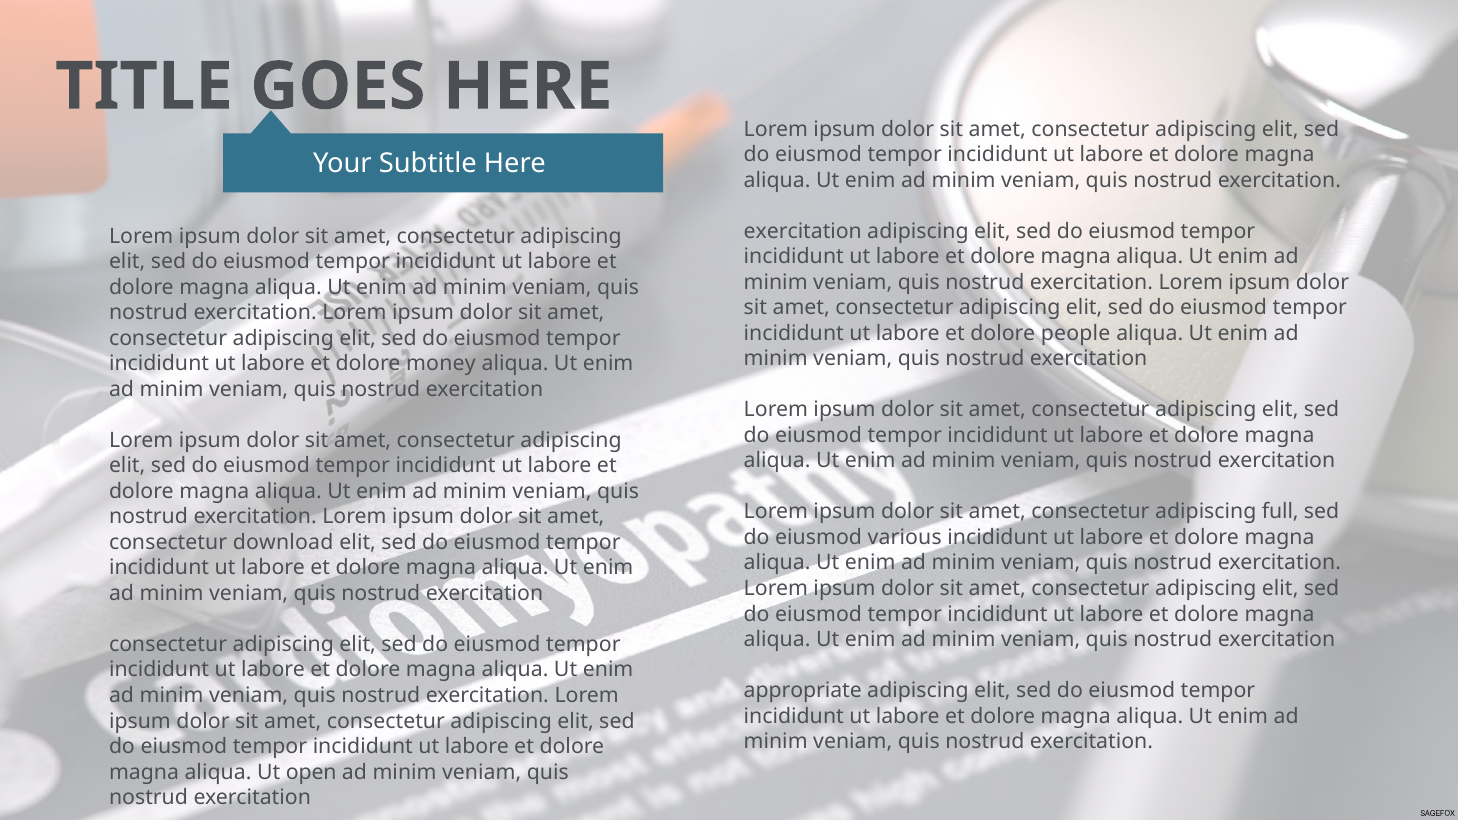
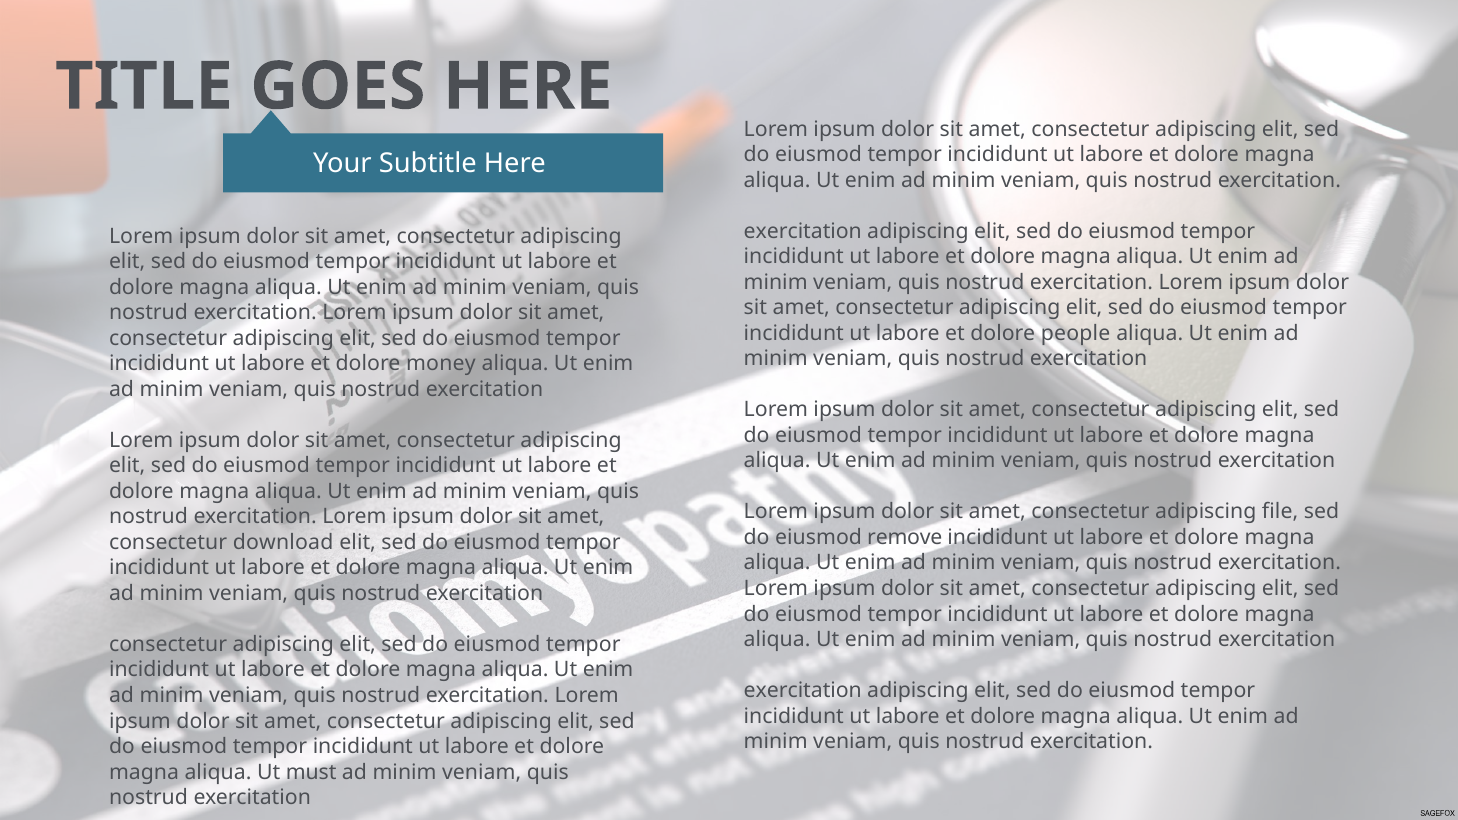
full: full -> file
various: various -> remove
appropriate at (803, 691): appropriate -> exercitation
open: open -> must
